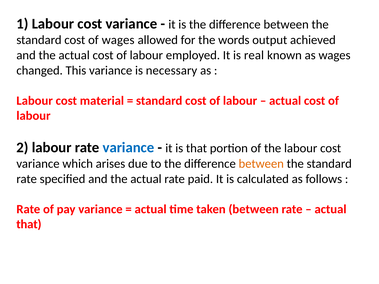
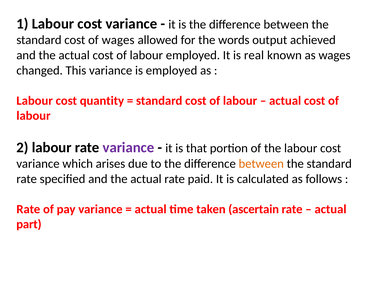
is necessary: necessary -> employed
material: material -> quantity
variance at (128, 148) colour: blue -> purple
taken between: between -> ascertain
that at (29, 224): that -> part
